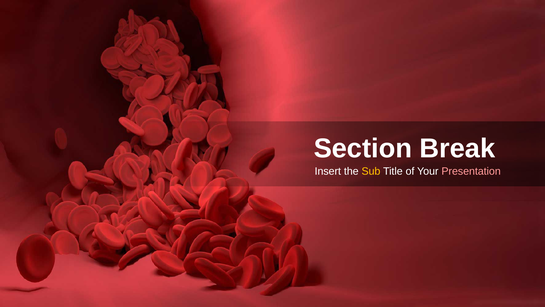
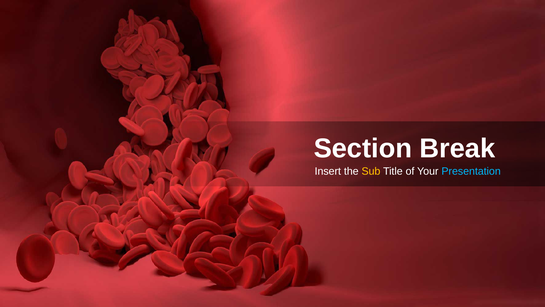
Presentation colour: pink -> light blue
